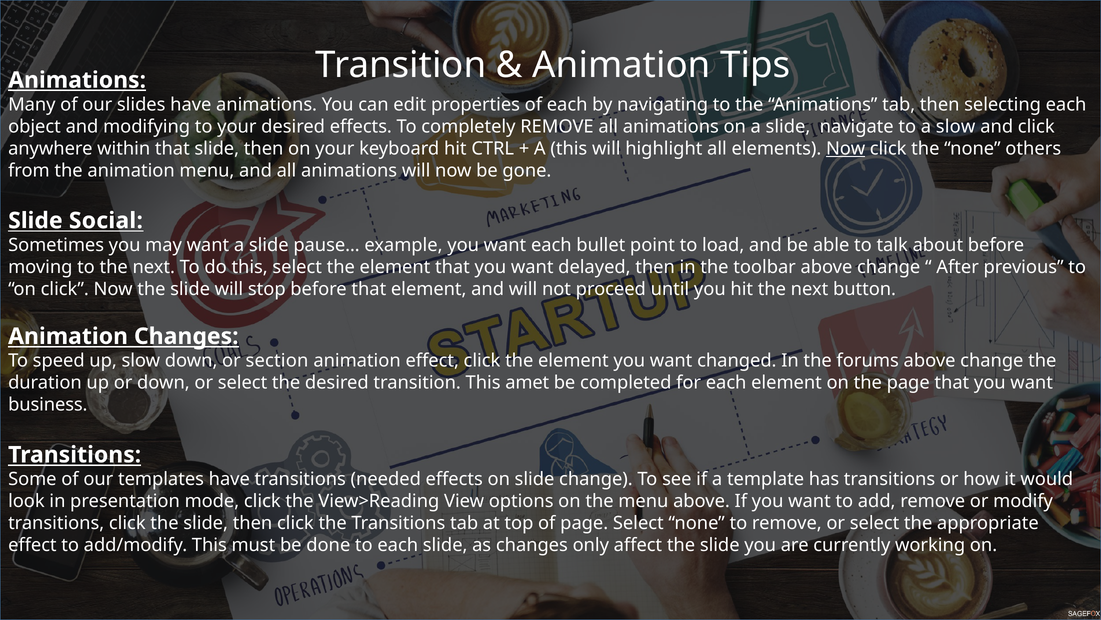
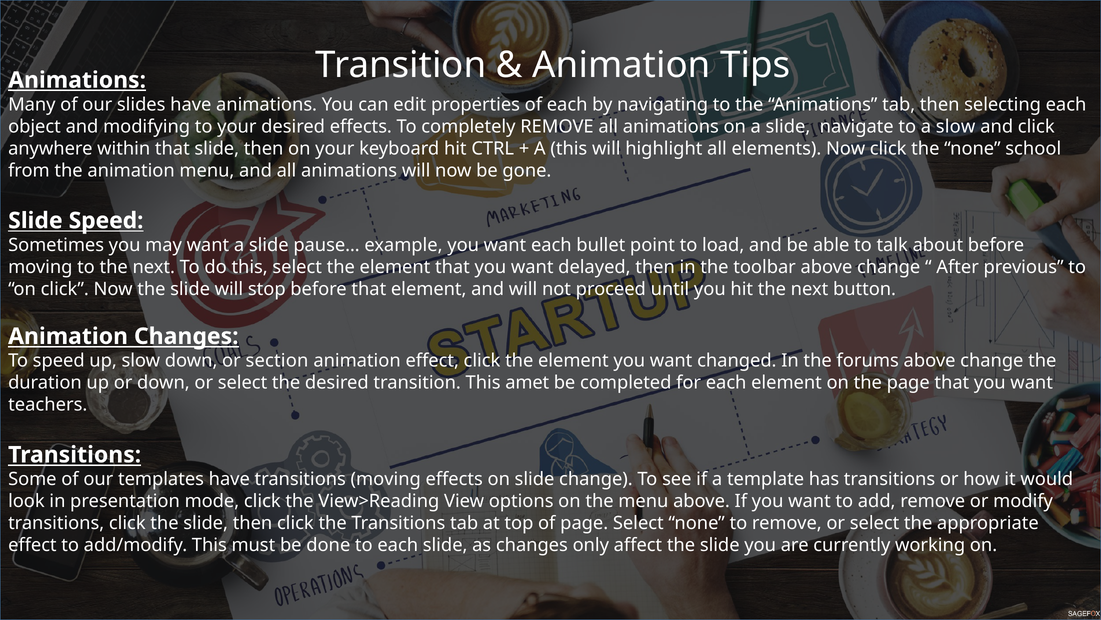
Now at (846, 149) underline: present -> none
others: others -> school
Slide Social: Social -> Speed
business: business -> teachers
transitions needed: needed -> moving
